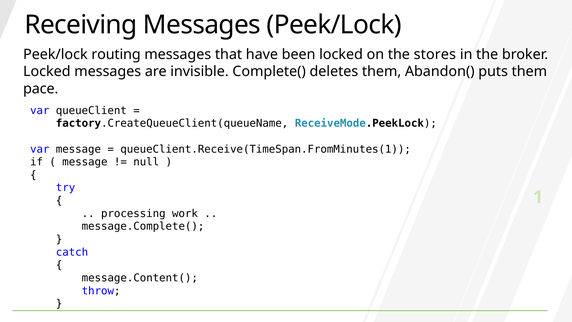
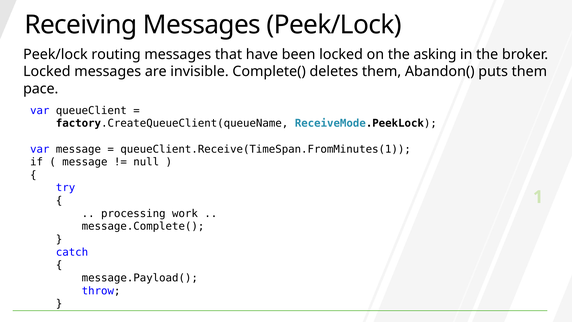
stores: stores -> asking
message.Content(: message.Content( -> message.Payload(
